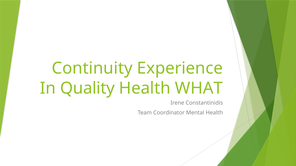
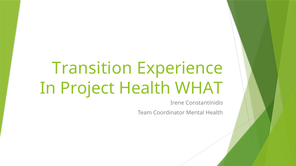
Continuity: Continuity -> Transition
Quality: Quality -> Project
